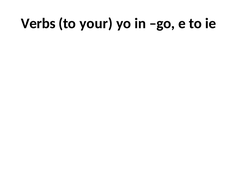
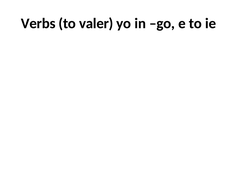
your: your -> valer
